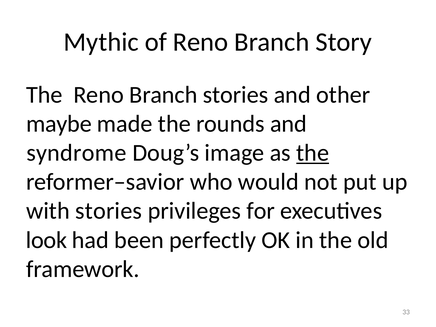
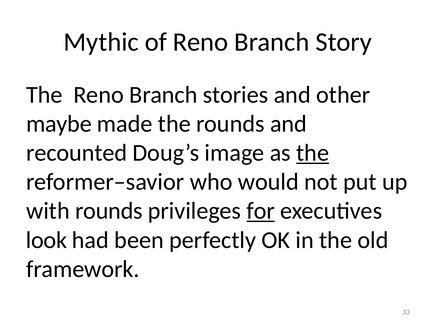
syndrome: syndrome -> recounted
with stories: stories -> rounds
for underline: none -> present
